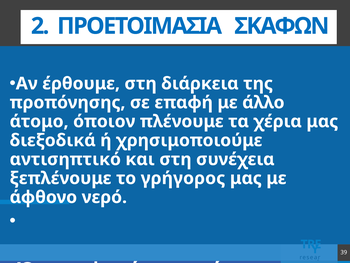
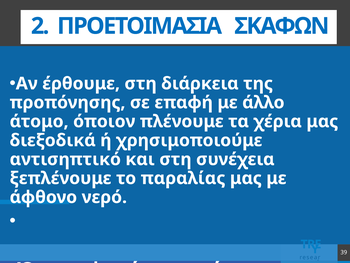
γρήγορος: γρήγορος -> παραλίας
